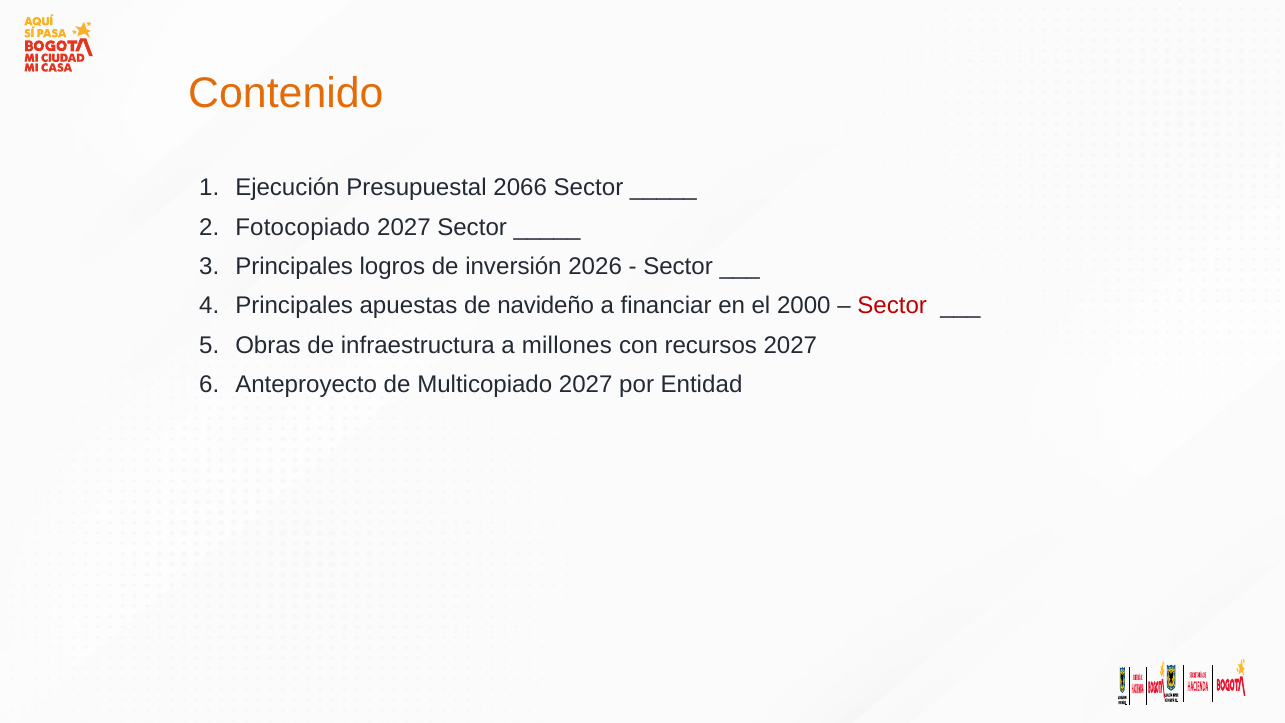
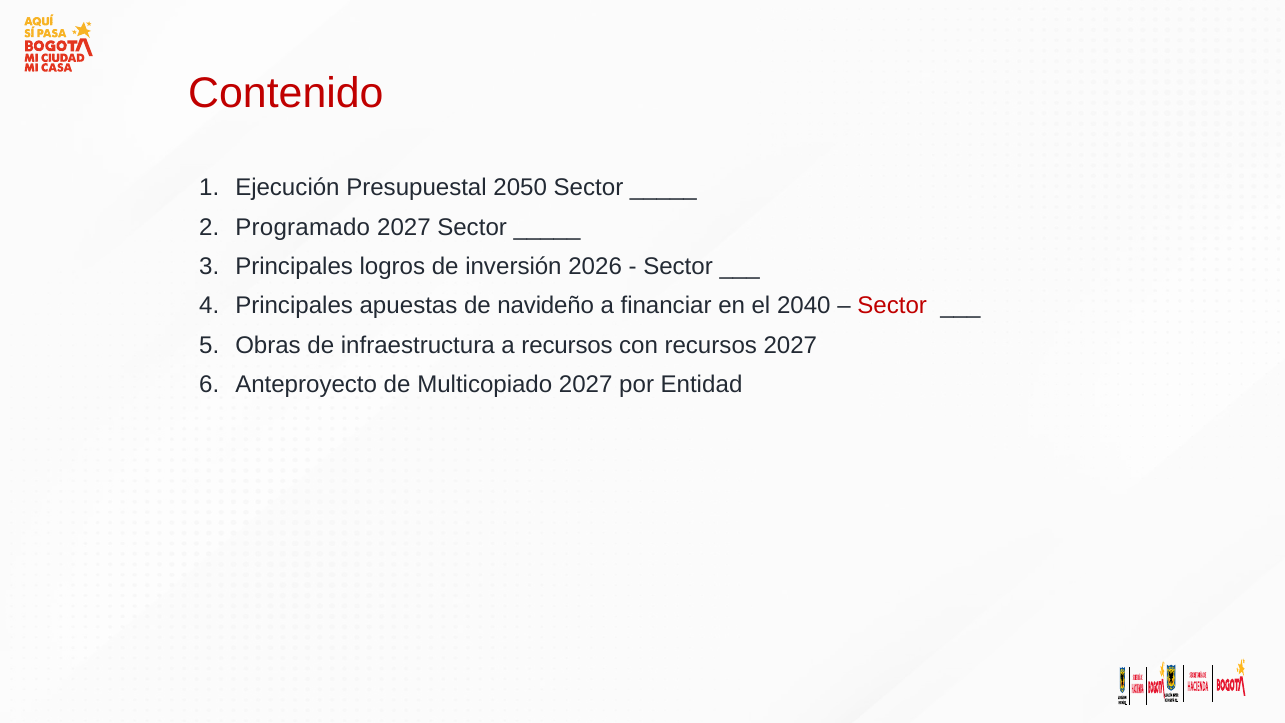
Contenido colour: orange -> red
2066: 2066 -> 2050
Fotocopiado: Fotocopiado -> Programado
2000: 2000 -> 2040
a millones: millones -> recursos
